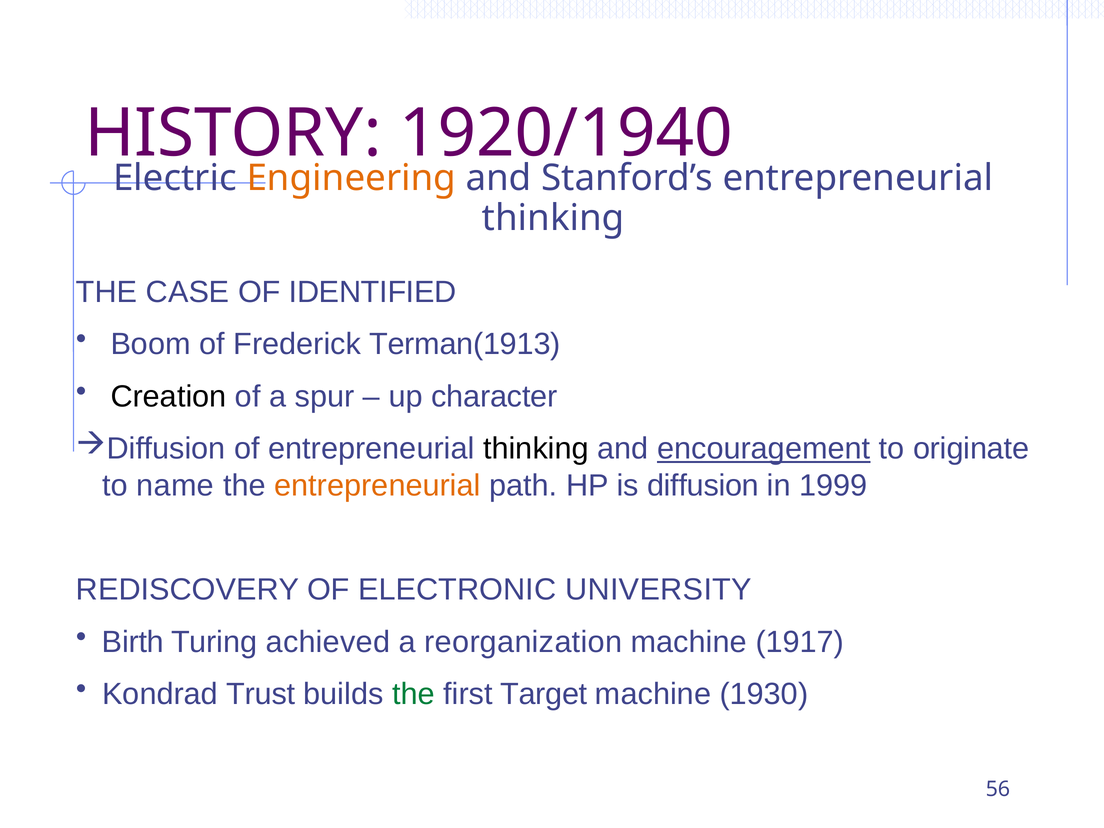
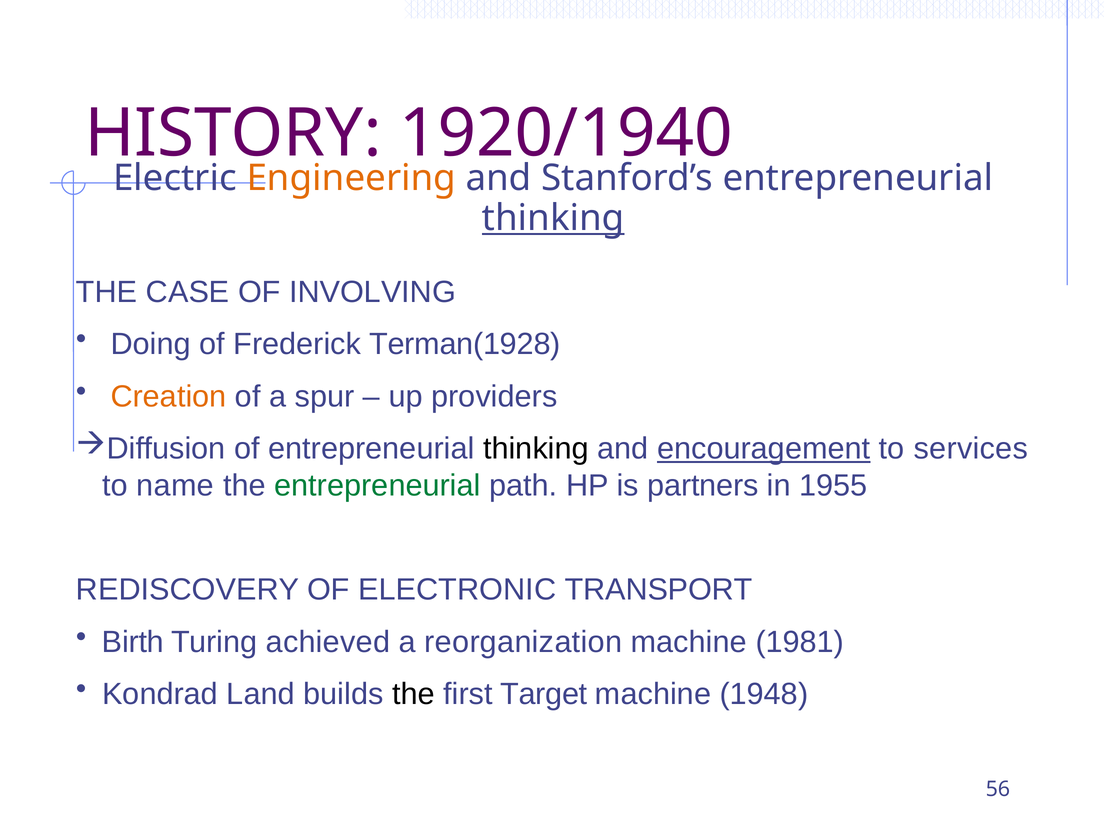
thinking at (553, 218) underline: none -> present
IDENTIFIED: IDENTIFIED -> INVOLVING
Boom: Boom -> Doing
Terman(1913: Terman(1913 -> Terman(1928
Creation colour: black -> orange
character: character -> providers
originate: originate -> services
entrepreneurial at (377, 485) colour: orange -> green
diffusion: diffusion -> partners
1999: 1999 -> 1955
UNIVERSITY: UNIVERSITY -> TRANSPORT
1917: 1917 -> 1981
Trust: Trust -> Land
the at (413, 694) colour: green -> black
1930: 1930 -> 1948
